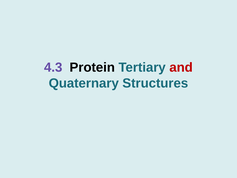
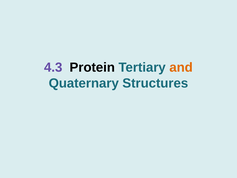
and colour: red -> orange
